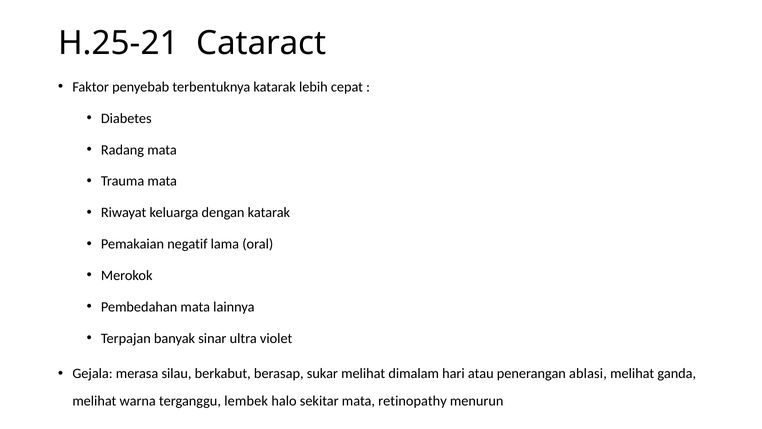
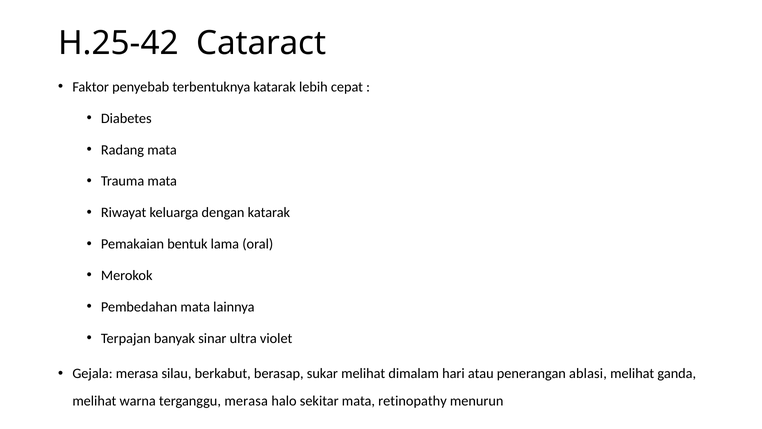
H.25-21: H.25-21 -> H.25-42
negatif: negatif -> bentuk
terganggu lembek: lembek -> merasa
